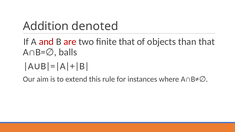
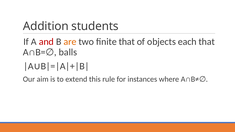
denoted: denoted -> students
are colour: red -> orange
than: than -> each
